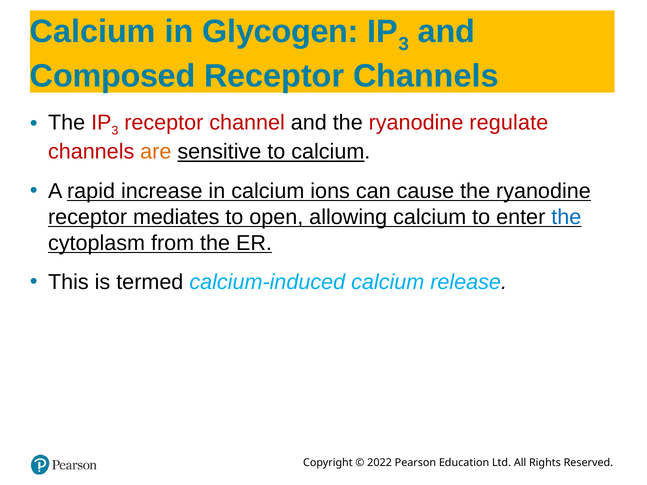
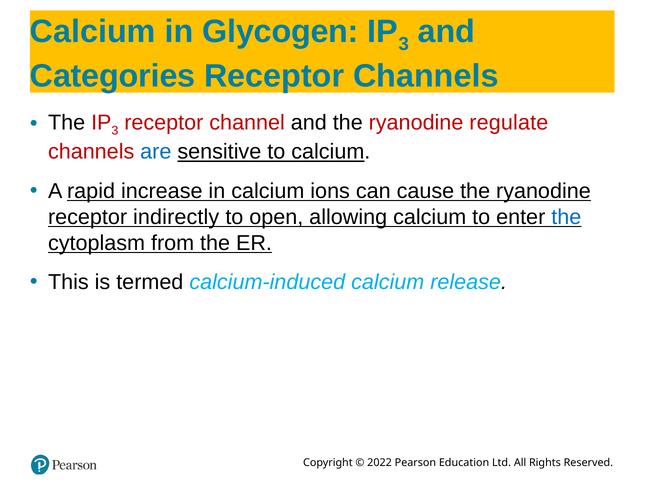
Composed: Composed -> Categories
are colour: orange -> blue
mediates: mediates -> indirectly
